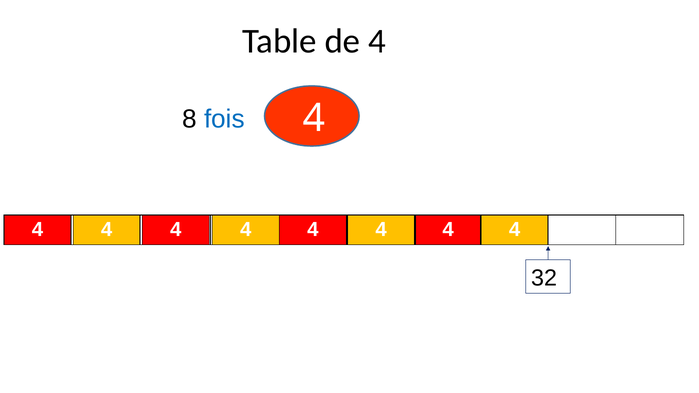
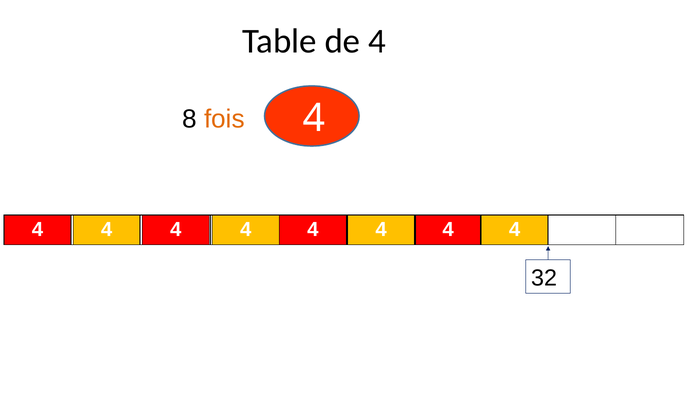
fois colour: blue -> orange
